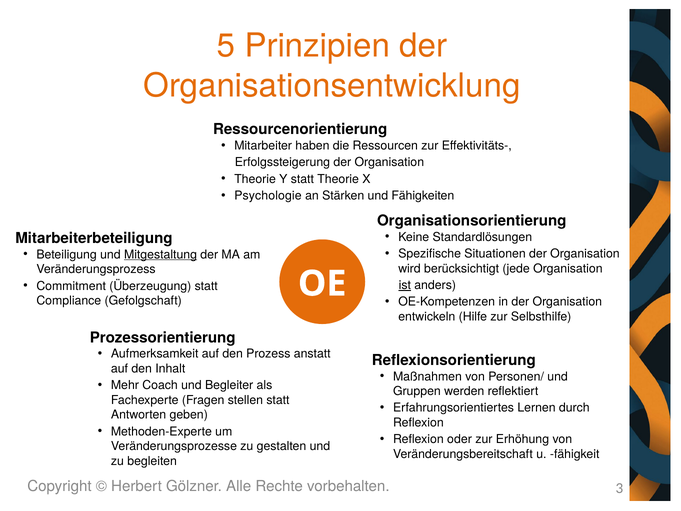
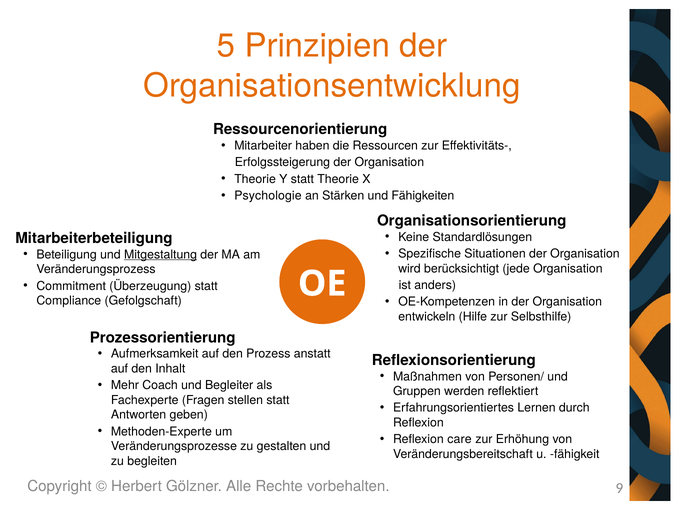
ist underline: present -> none
oder: oder -> care
3: 3 -> 9
